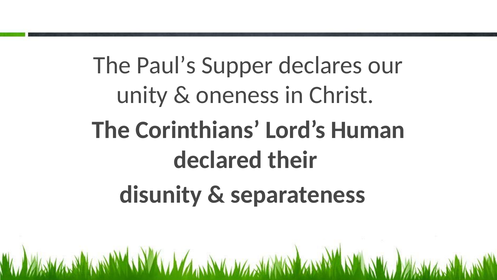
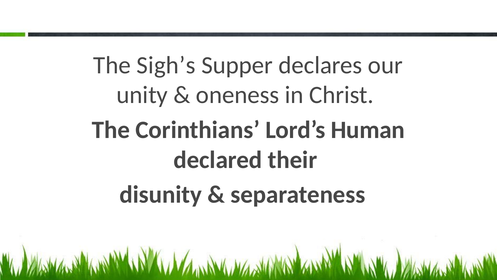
Paul’s: Paul’s -> Sigh’s
